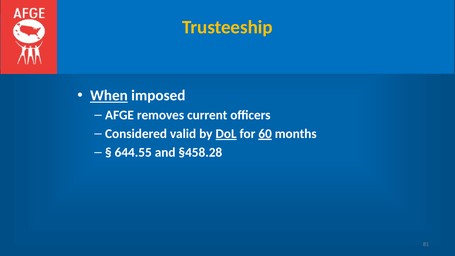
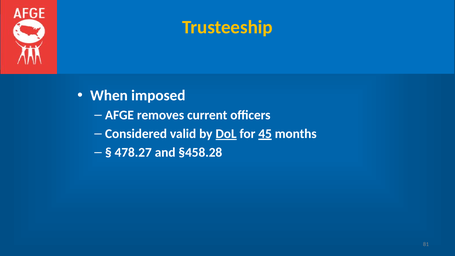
When underline: present -> none
60: 60 -> 45
644.55: 644.55 -> 478.27
